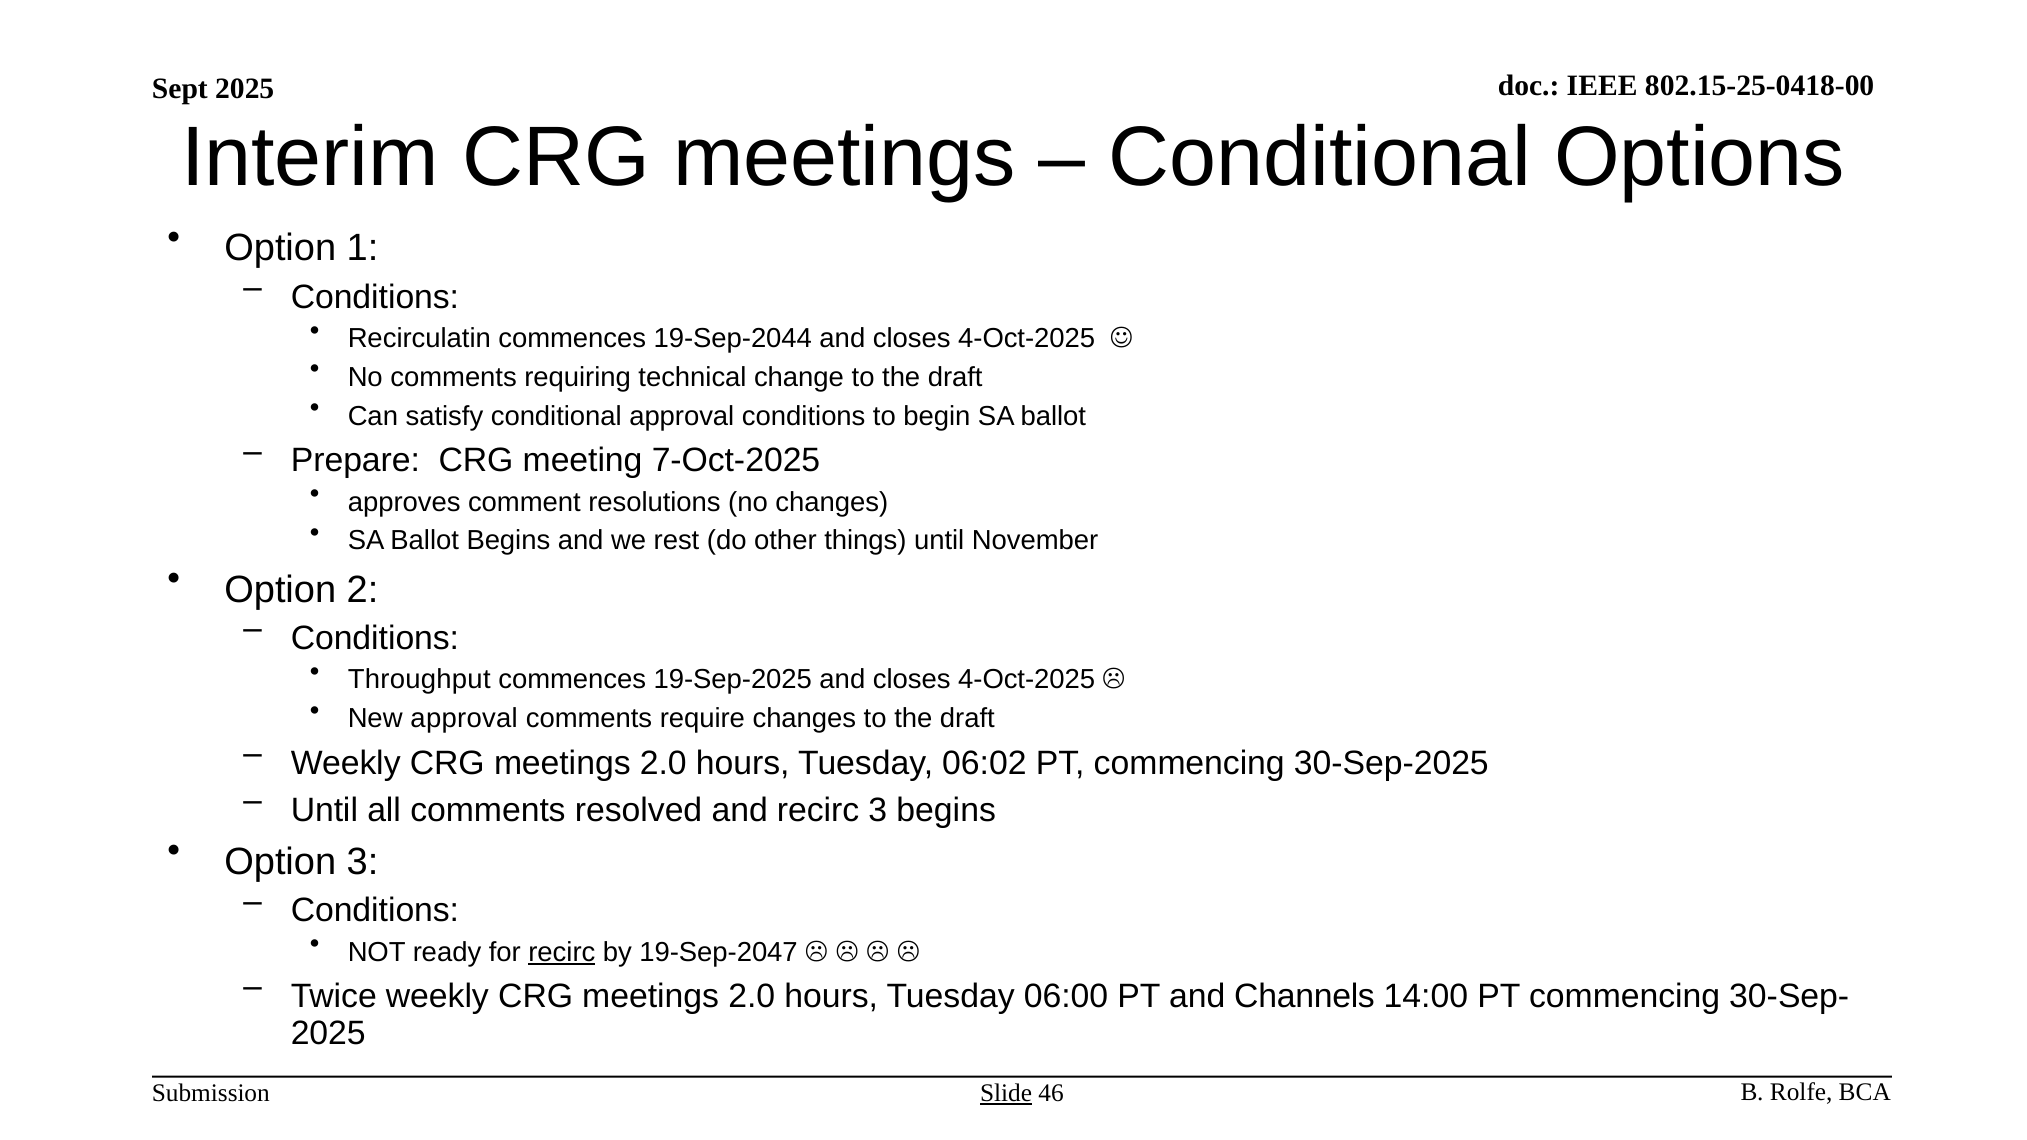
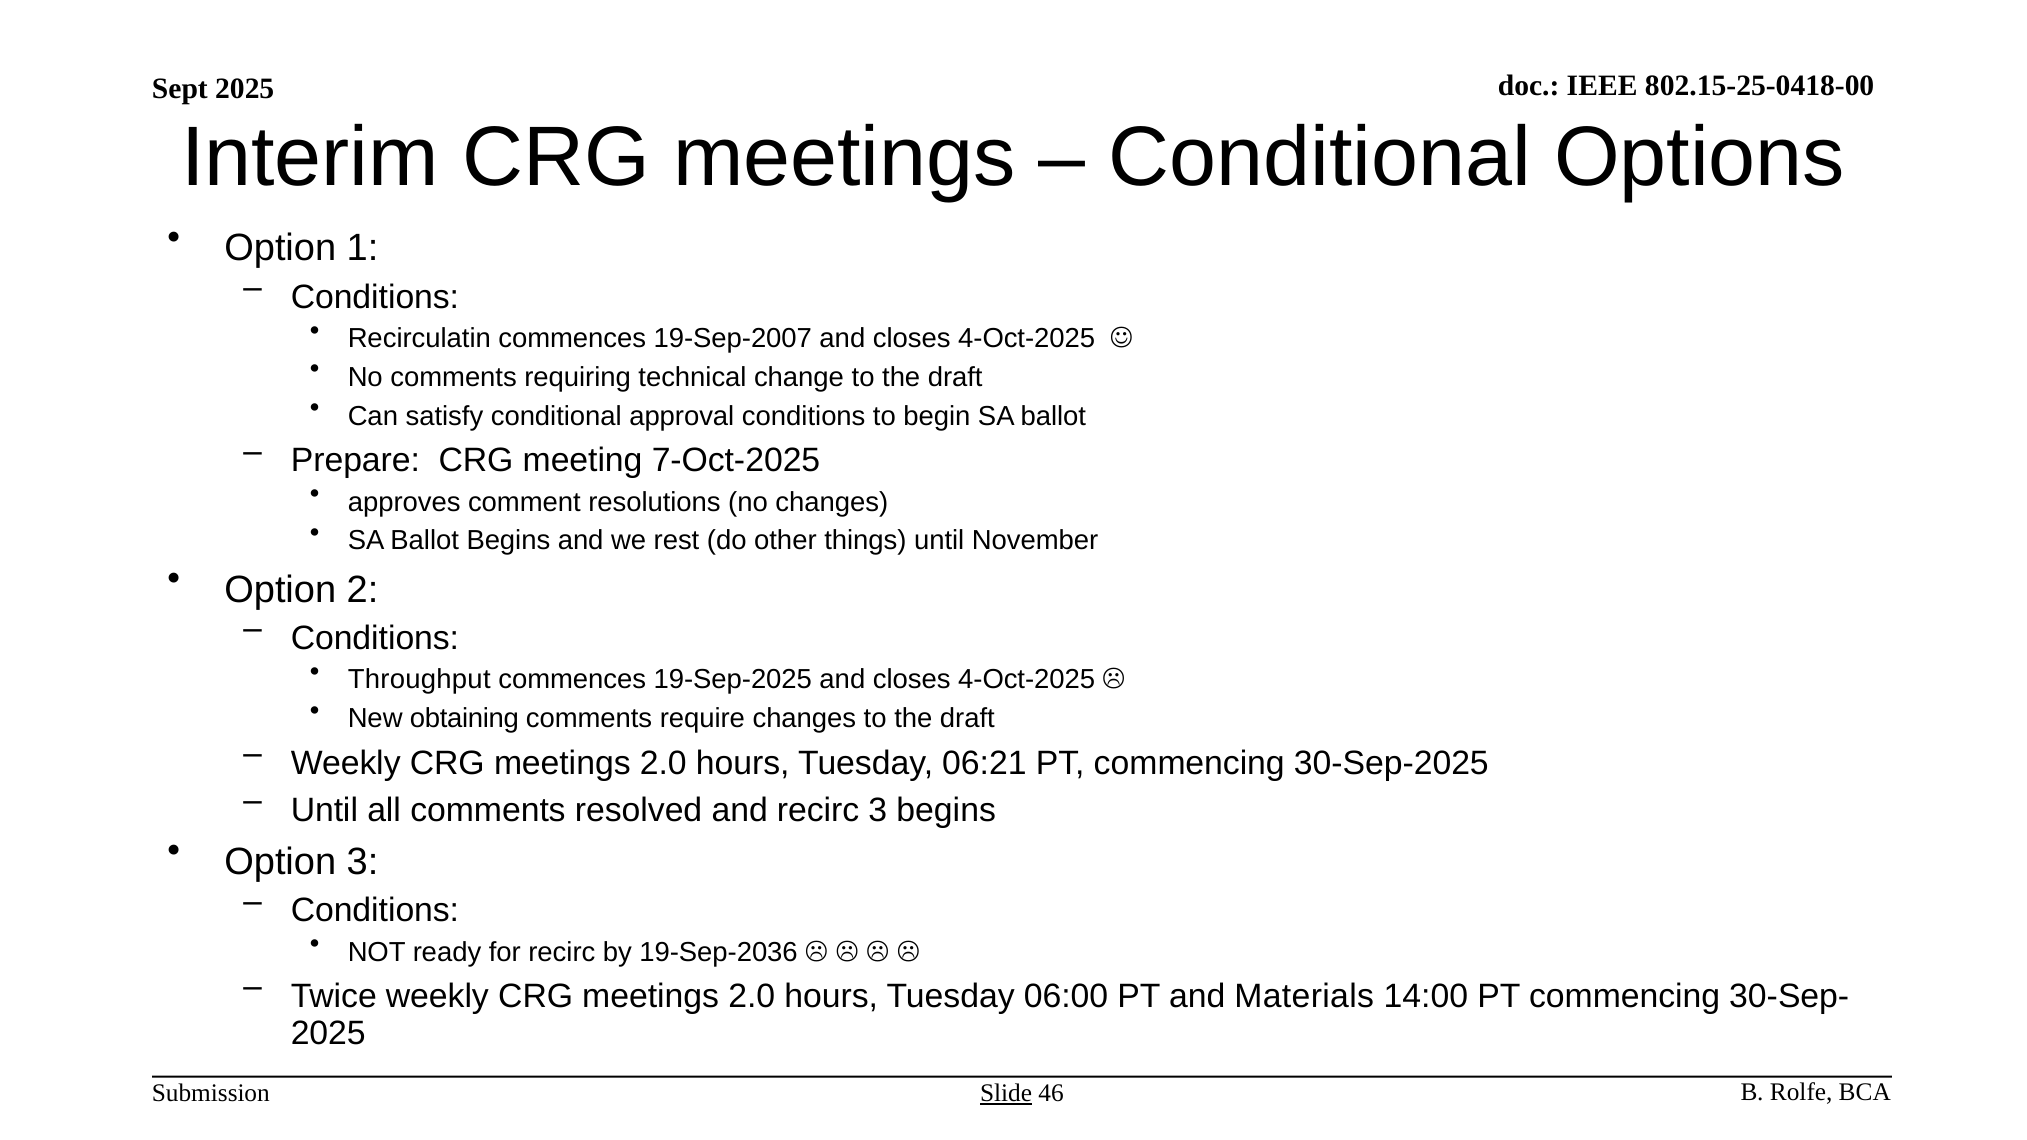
19-Sep-2044: 19-Sep-2044 -> 19-Sep-2007
New approval: approval -> obtaining
06:02: 06:02 -> 06:21
recirc at (562, 952) underline: present -> none
19-Sep-2047: 19-Sep-2047 -> 19-Sep-2036
Channels: Channels -> Materials
